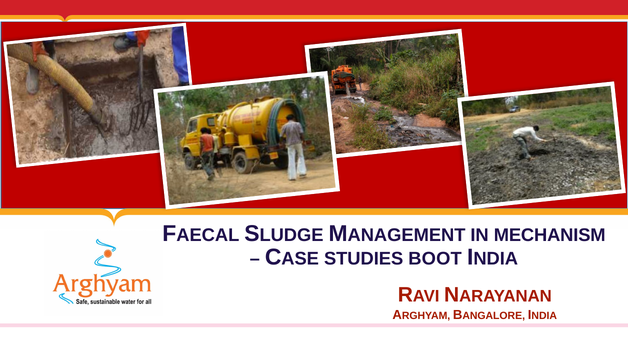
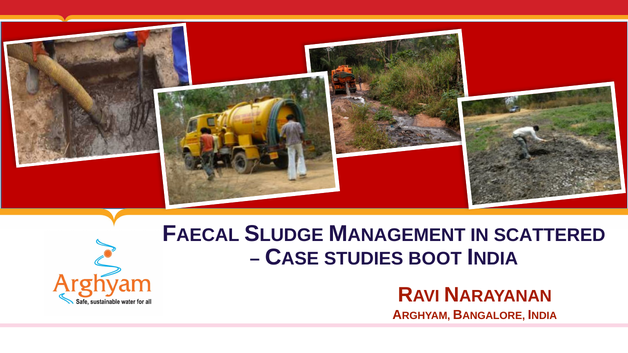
MECHANISM: MECHANISM -> SCATTERED
